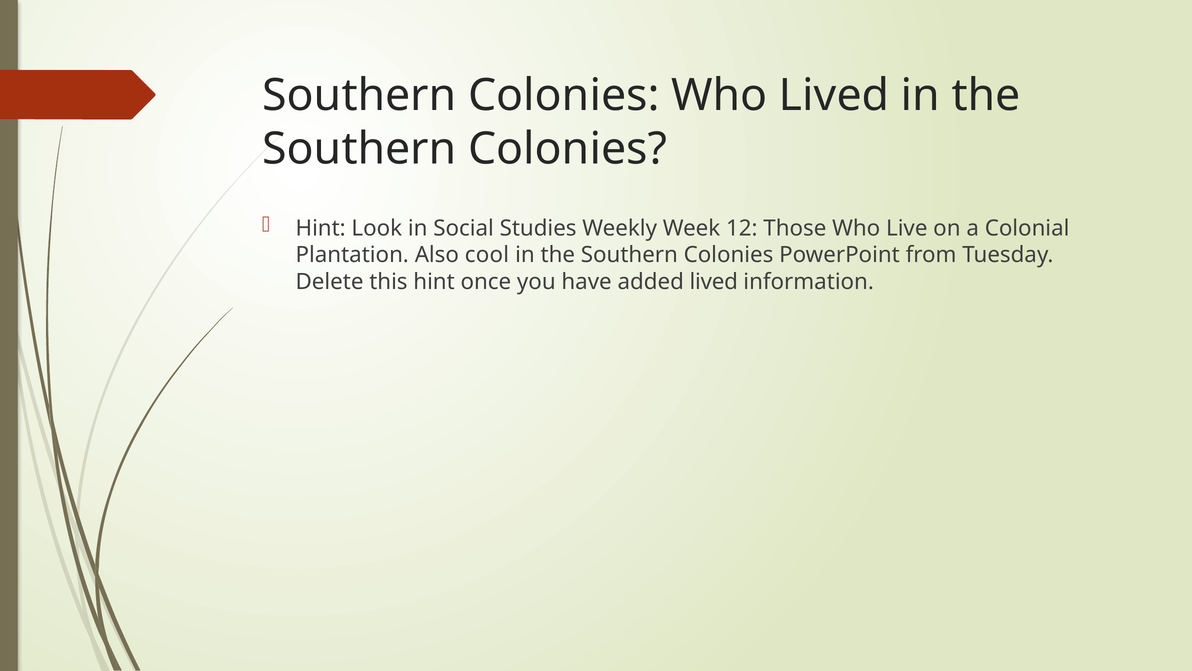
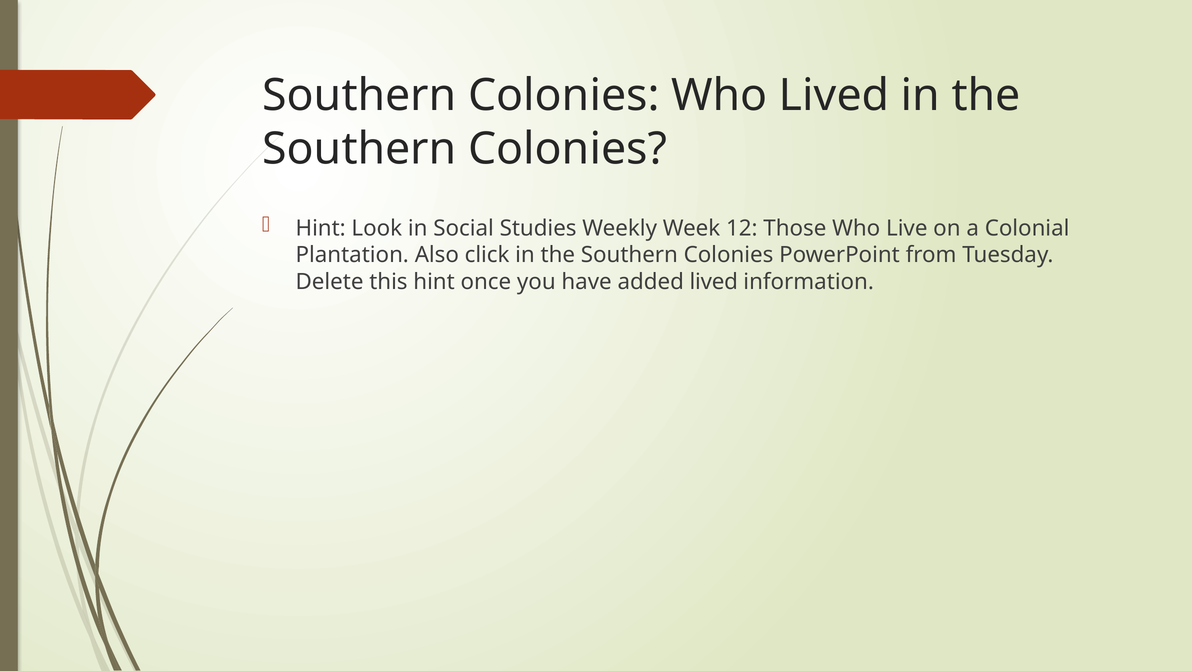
cool: cool -> click
